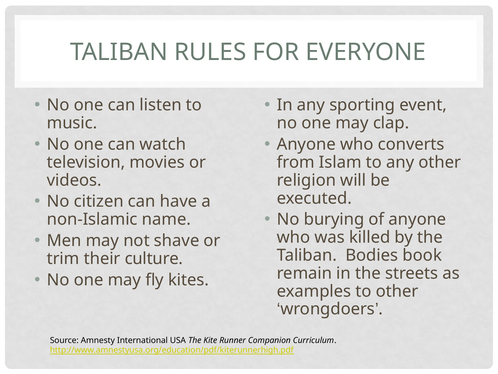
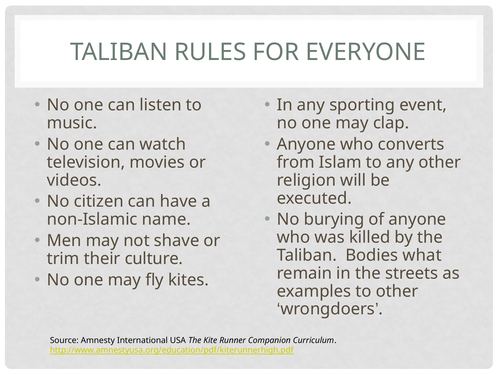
book: book -> what
